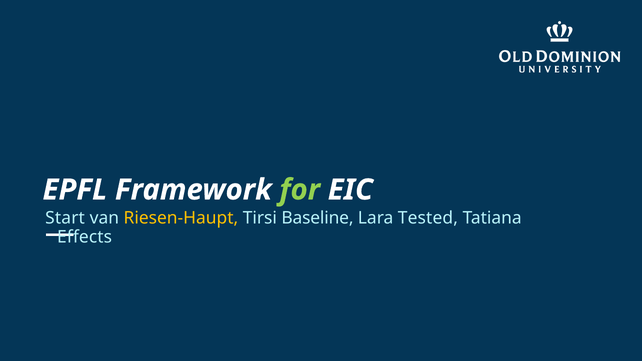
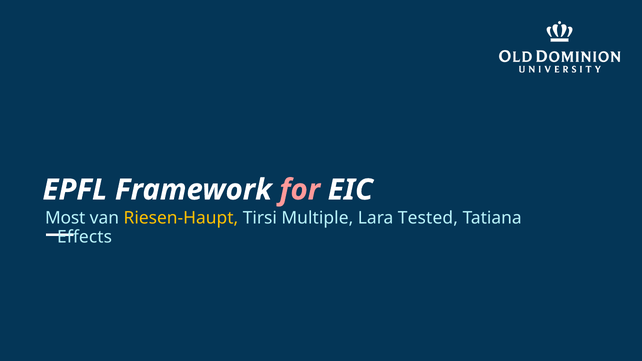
for colour: light green -> pink
Start: Start -> Most
Baseline: Baseline -> Multiple
